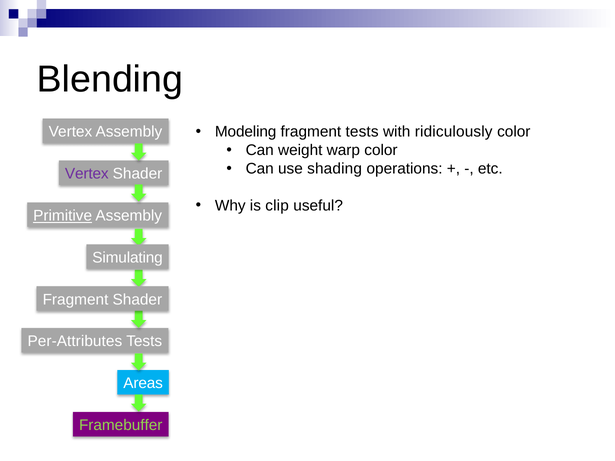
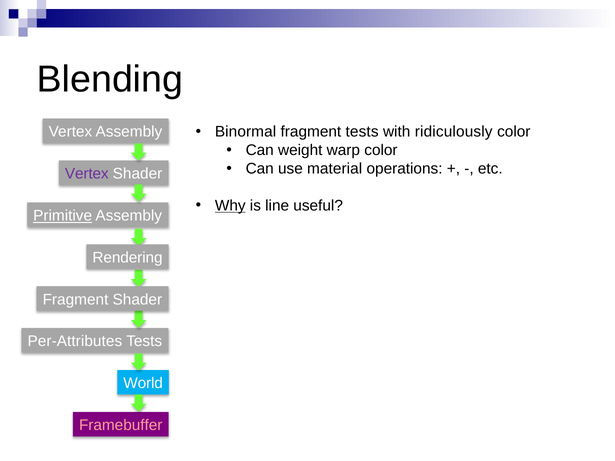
Modeling: Modeling -> Binormal
shading: shading -> material
Why underline: none -> present
clip: clip -> line
Simulating: Simulating -> Rendering
Areas: Areas -> World
Framebuffer colour: light green -> pink
